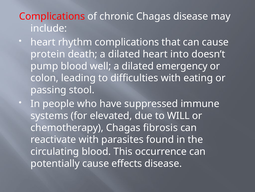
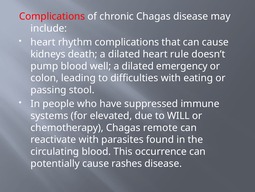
protein: protein -> kidneys
into: into -> rule
fibrosis: fibrosis -> remote
effects: effects -> rashes
